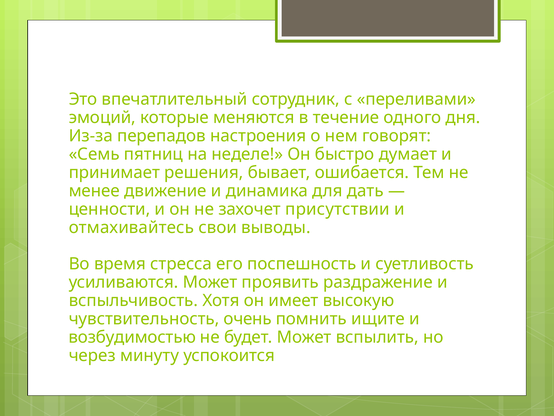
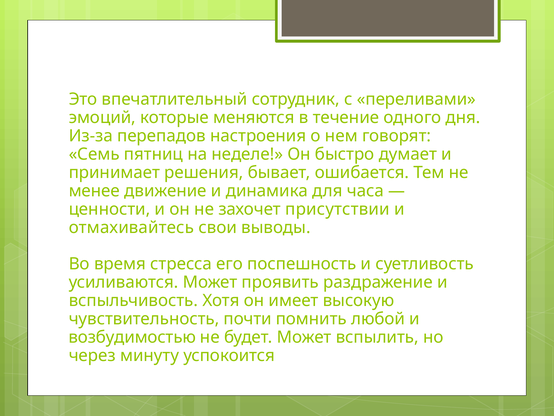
дать: дать -> часа
очень: очень -> почти
ищите: ищите -> любой
